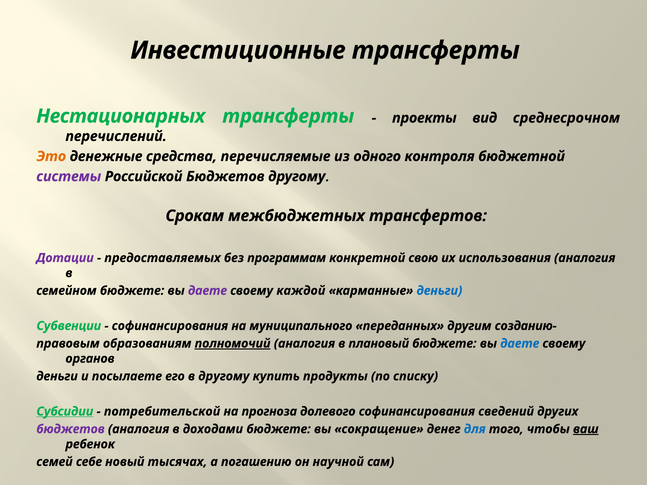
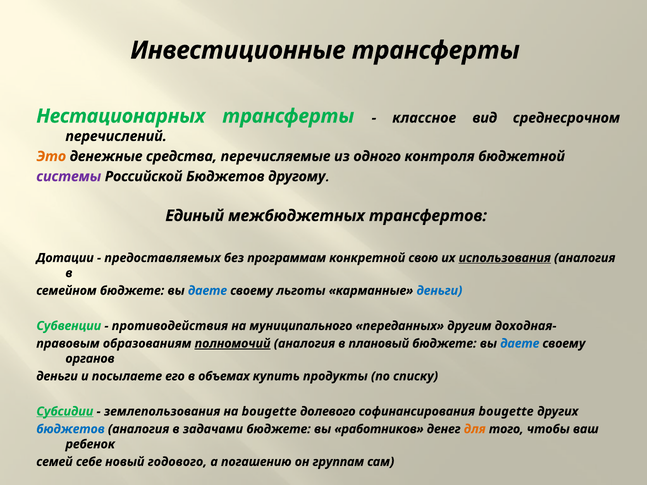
проекты: проекты -> классное
Срокам: Срокам -> Единый
Дотации colour: purple -> black
использования underline: none -> present
даете at (207, 291) colour: purple -> blue
каждой: каждой -> льготы
софинансирования at (170, 326): софинансирования -> противодействия
созданию-: созданию- -> доходная-
в другому: другому -> объемах
потребительской: потребительской -> землепользования
на прогноза: прогноза -> bougette
софинансирования сведений: сведений -> bougette
бюджетов at (71, 429) colour: purple -> blue
доходами: доходами -> задачами
сокращение: сокращение -> работников
для colour: blue -> orange
ваш underline: present -> none
тысячах: тысячах -> годового
научной: научной -> группам
